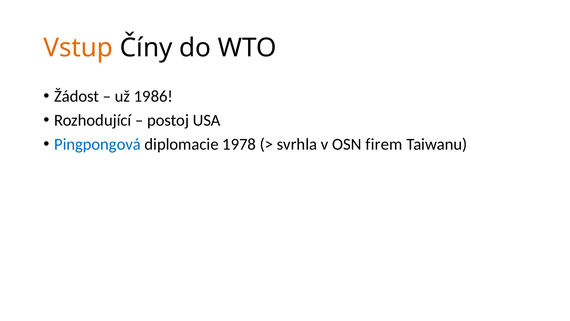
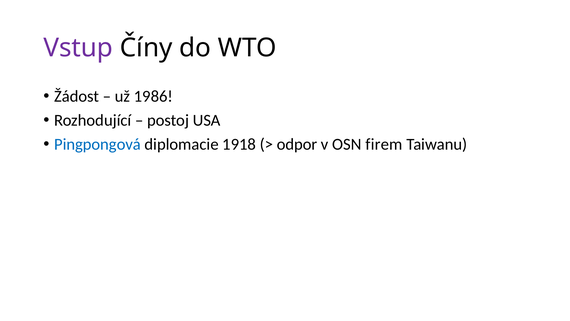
Vstup colour: orange -> purple
1978: 1978 -> 1918
svrhla: svrhla -> odpor
